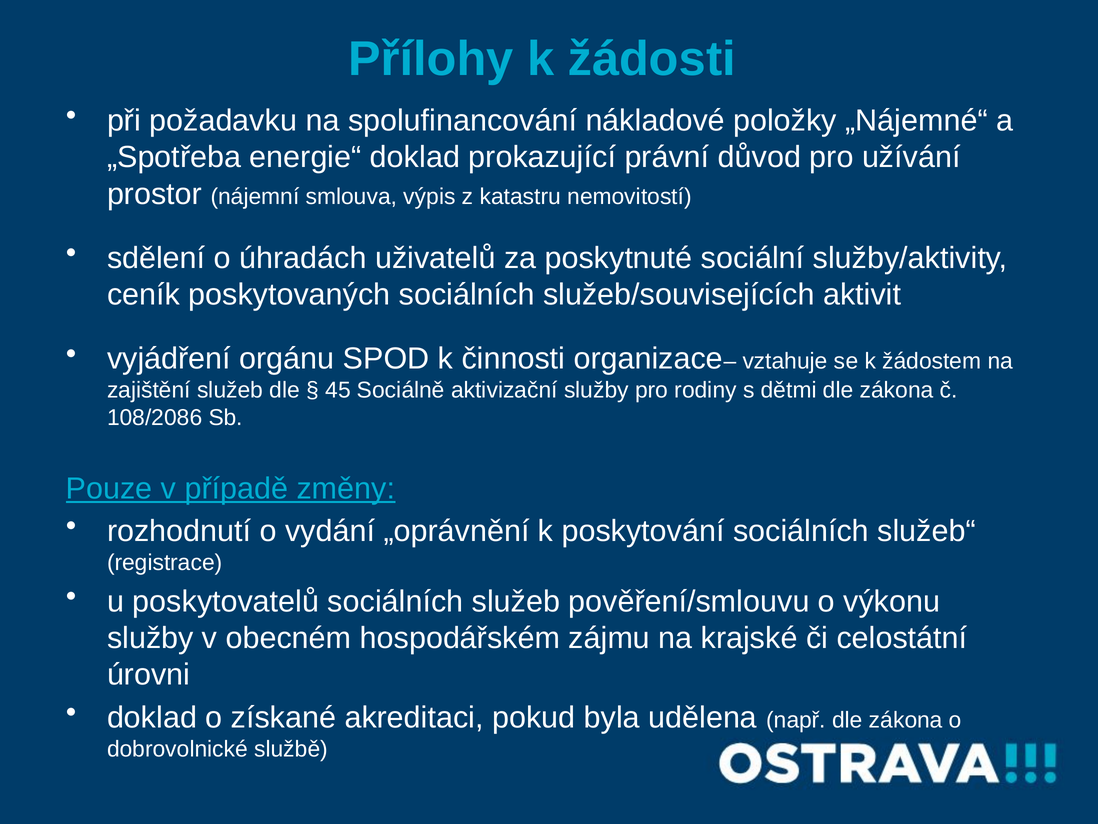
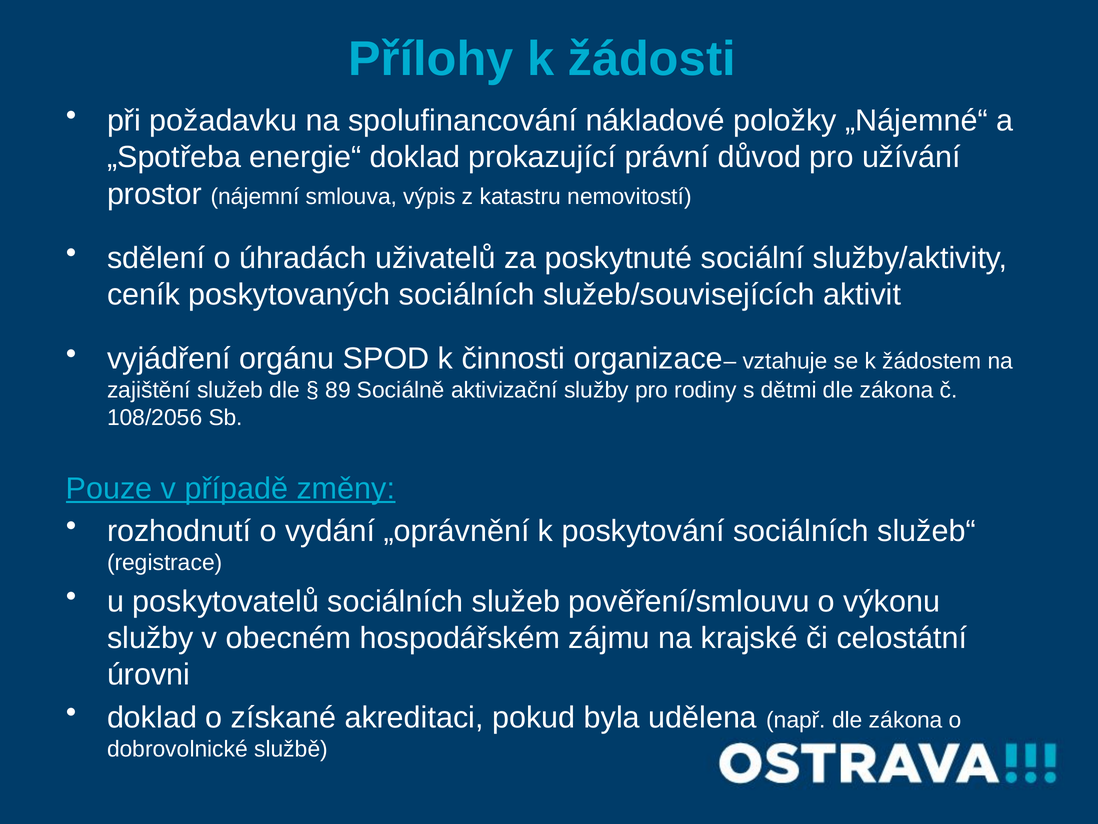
45: 45 -> 89
108/2086: 108/2086 -> 108/2056
